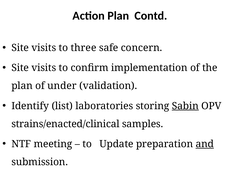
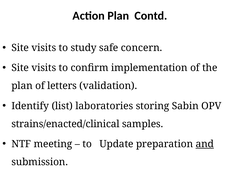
three: three -> study
under: under -> letters
Sabin underline: present -> none
